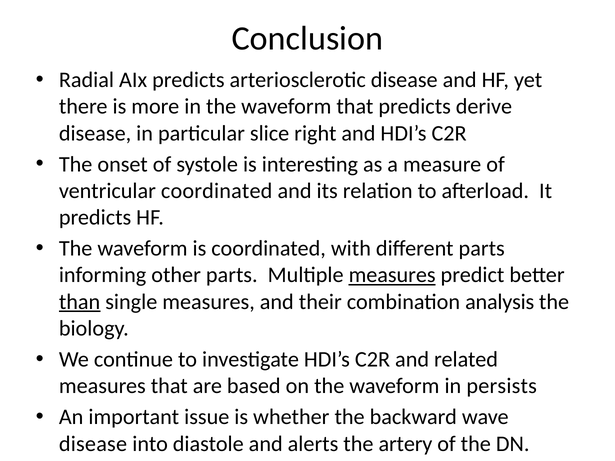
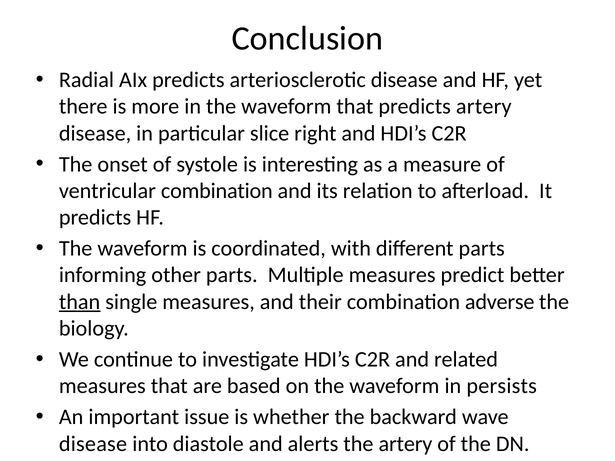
predicts derive: derive -> artery
ventricular coordinated: coordinated -> combination
measures at (392, 275) underline: present -> none
analysis: analysis -> adverse
